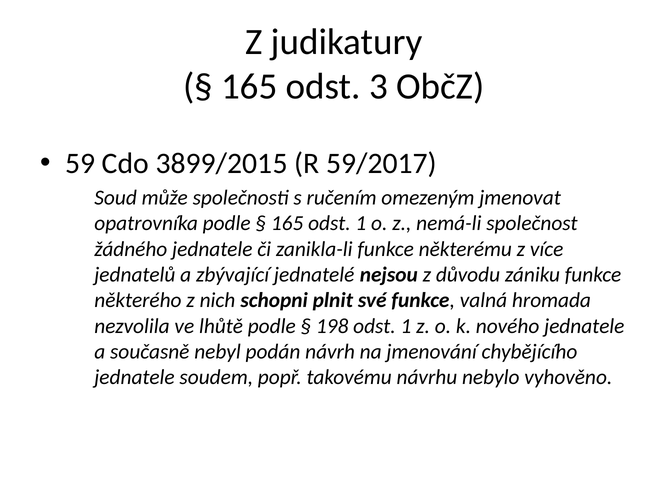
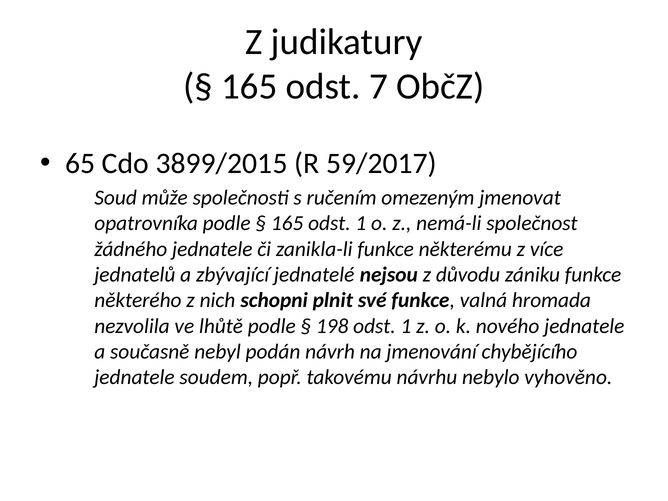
3: 3 -> 7
59: 59 -> 65
